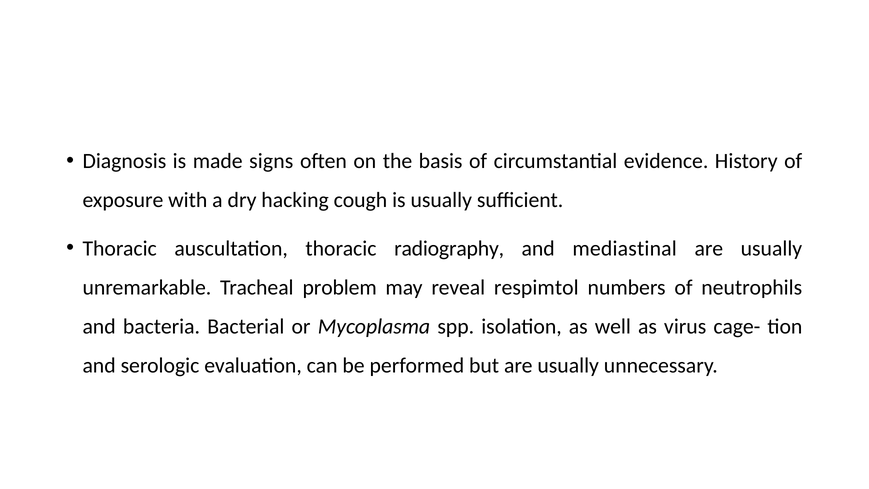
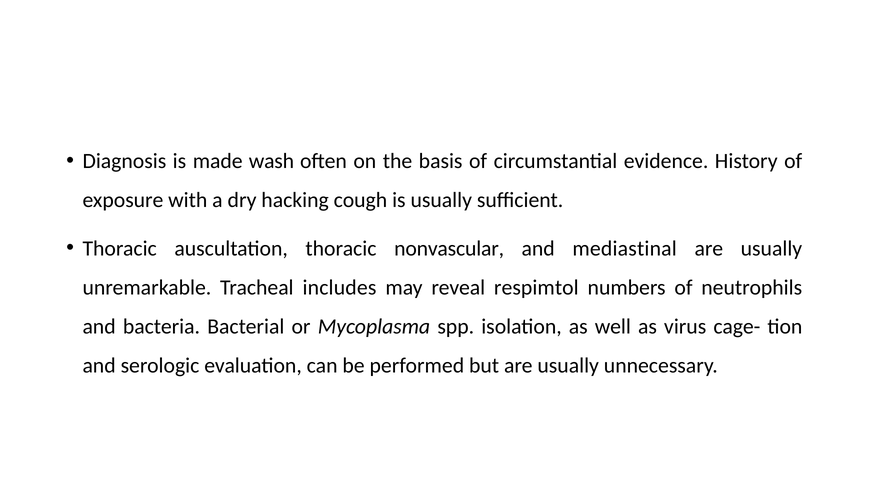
signs: signs -> wash
radiography: radiography -> nonvascular
problem: problem -> includes
